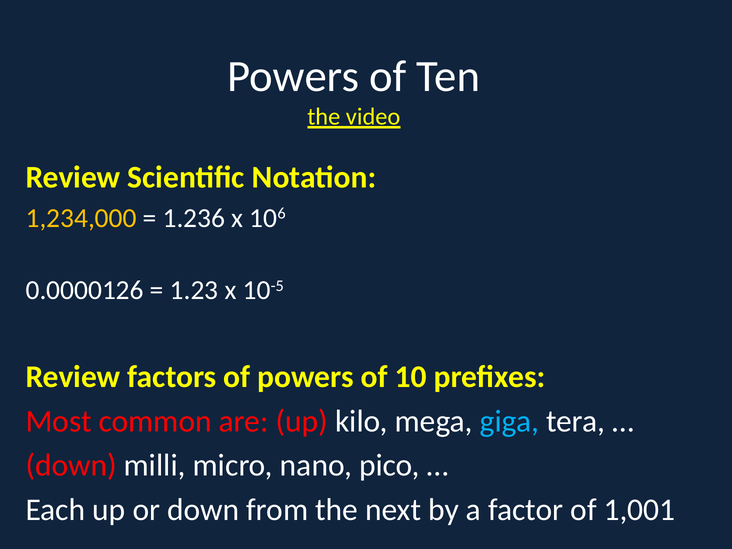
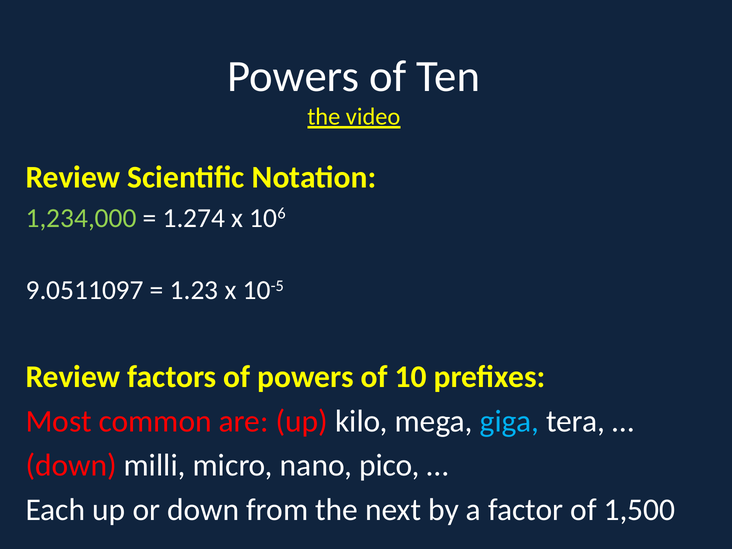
1,234,000 colour: yellow -> light green
1.236: 1.236 -> 1.274
0.0000126: 0.0000126 -> 9.0511097
1,001: 1,001 -> 1,500
